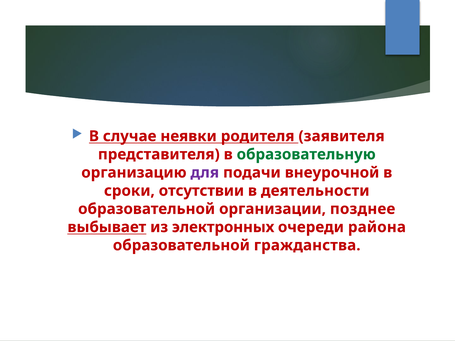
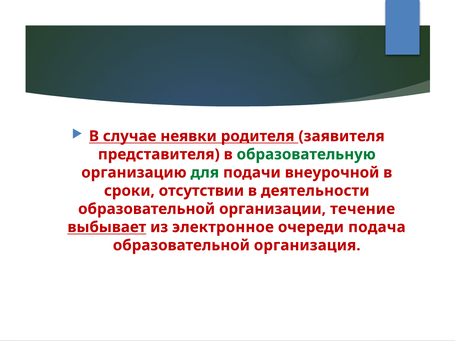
для colour: purple -> green
позднее: позднее -> течение
электронных: электронных -> электронное
района: района -> подача
гражданства: гражданства -> организация
